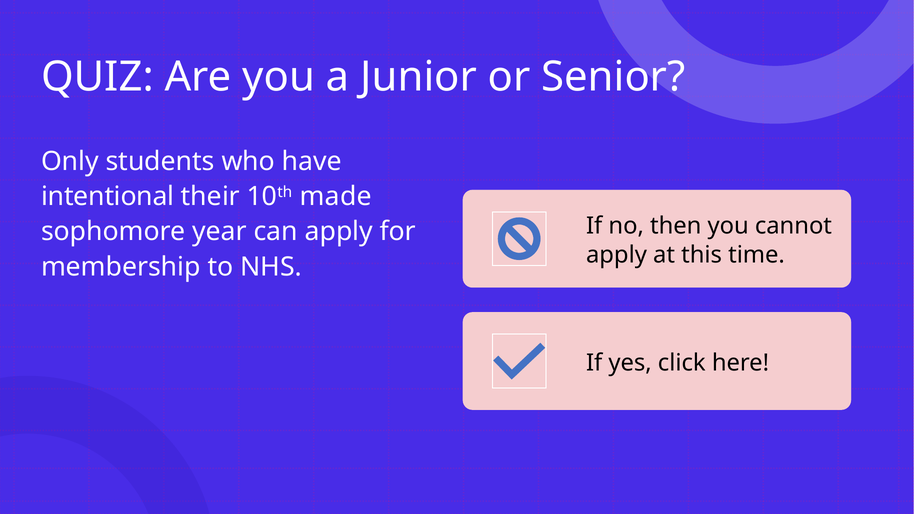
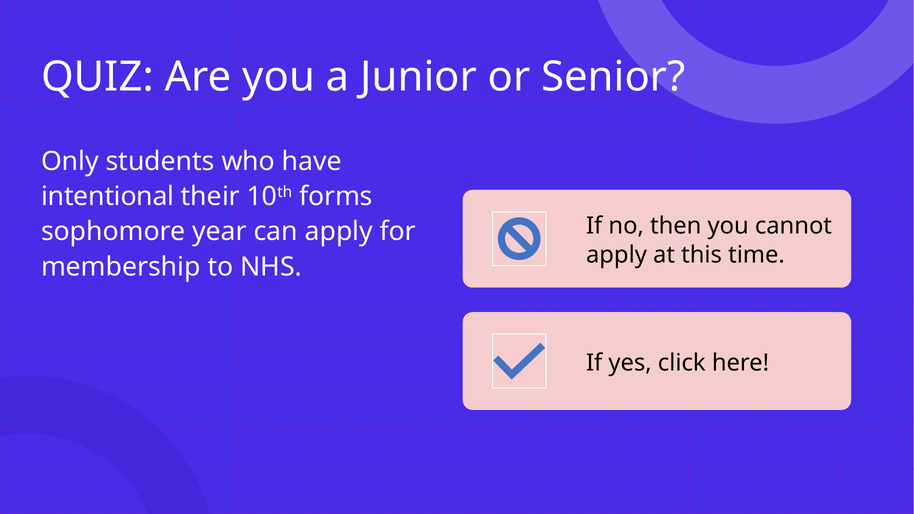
made: made -> forms
